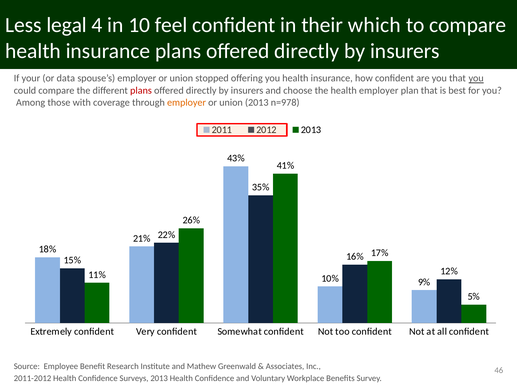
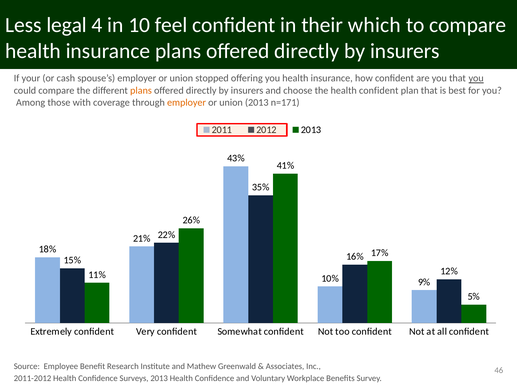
data: data -> cash
plans at (141, 90) colour: red -> orange
health employer: employer -> confident
n=978: n=978 -> n=171
